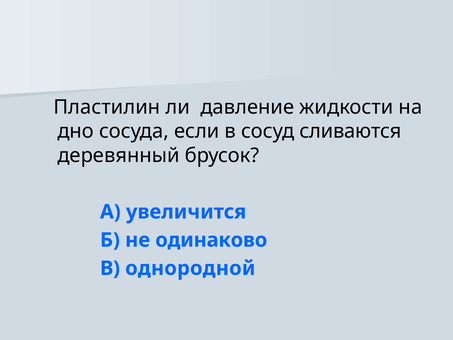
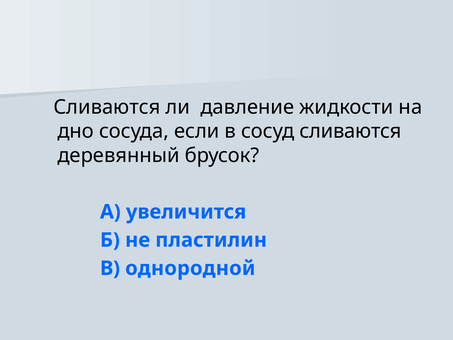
Пластилин at (107, 107): Пластилин -> Сливаются
одинаково: одинаково -> пластилин
